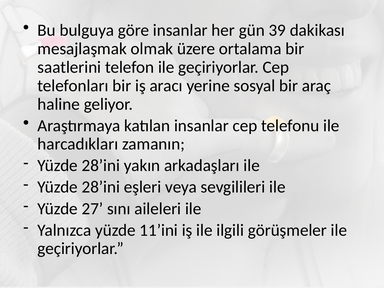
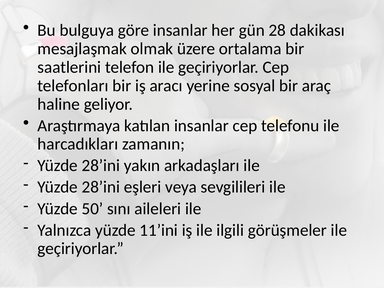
39: 39 -> 28
27: 27 -> 50
